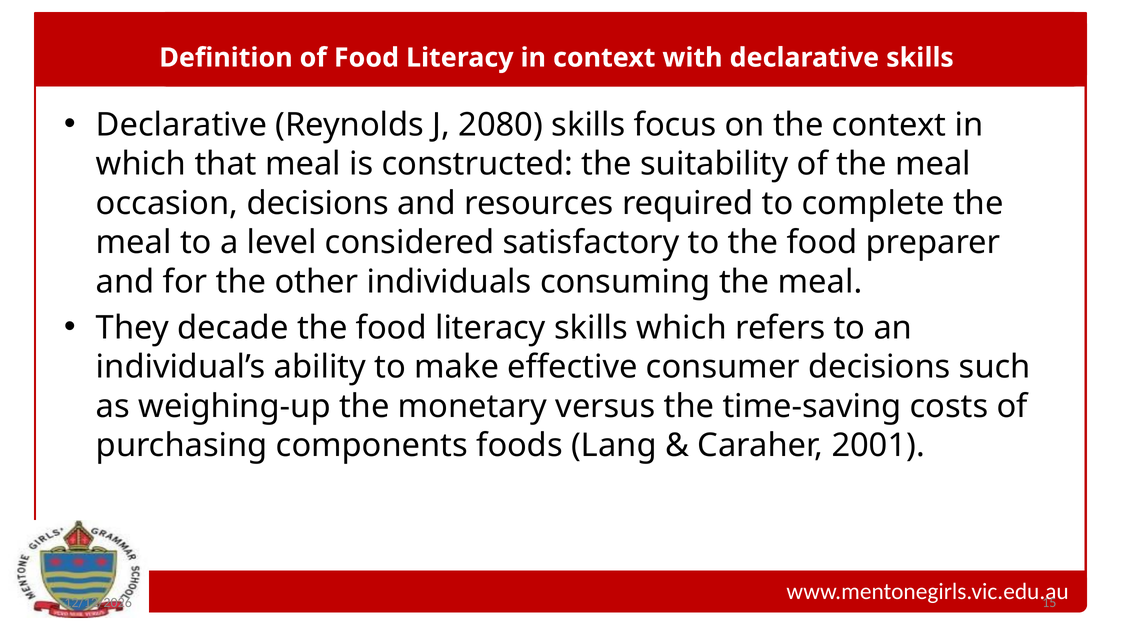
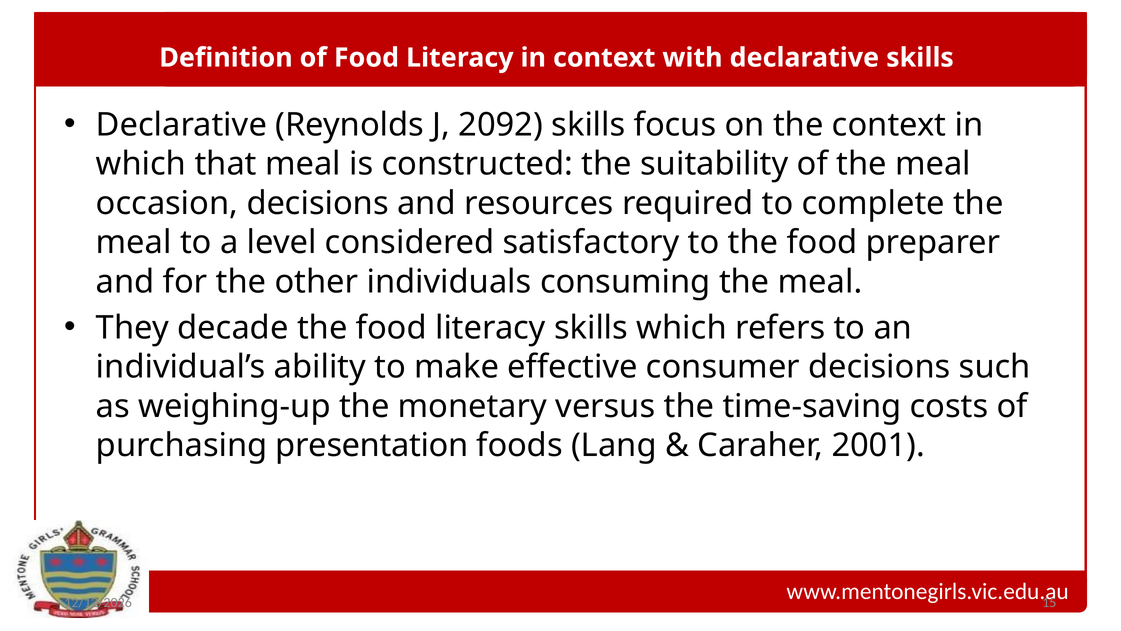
2080: 2080 -> 2092
components: components -> presentation
